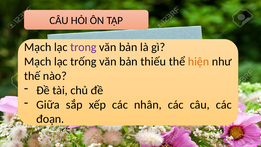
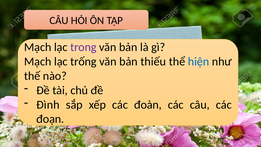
hiện colour: orange -> blue
Giữa: Giữa -> Đình
nhân: nhân -> đoàn
